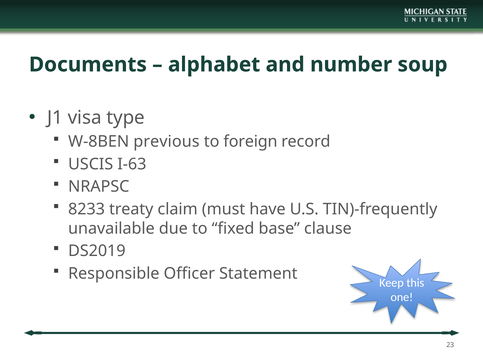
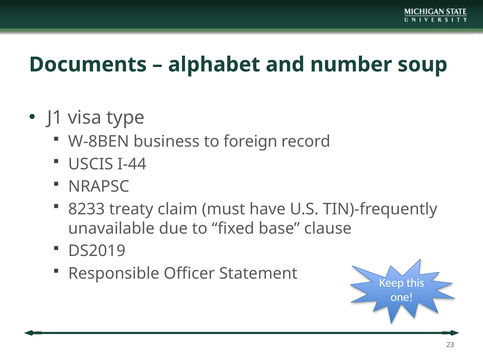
previous: previous -> business
I-63: I-63 -> I-44
